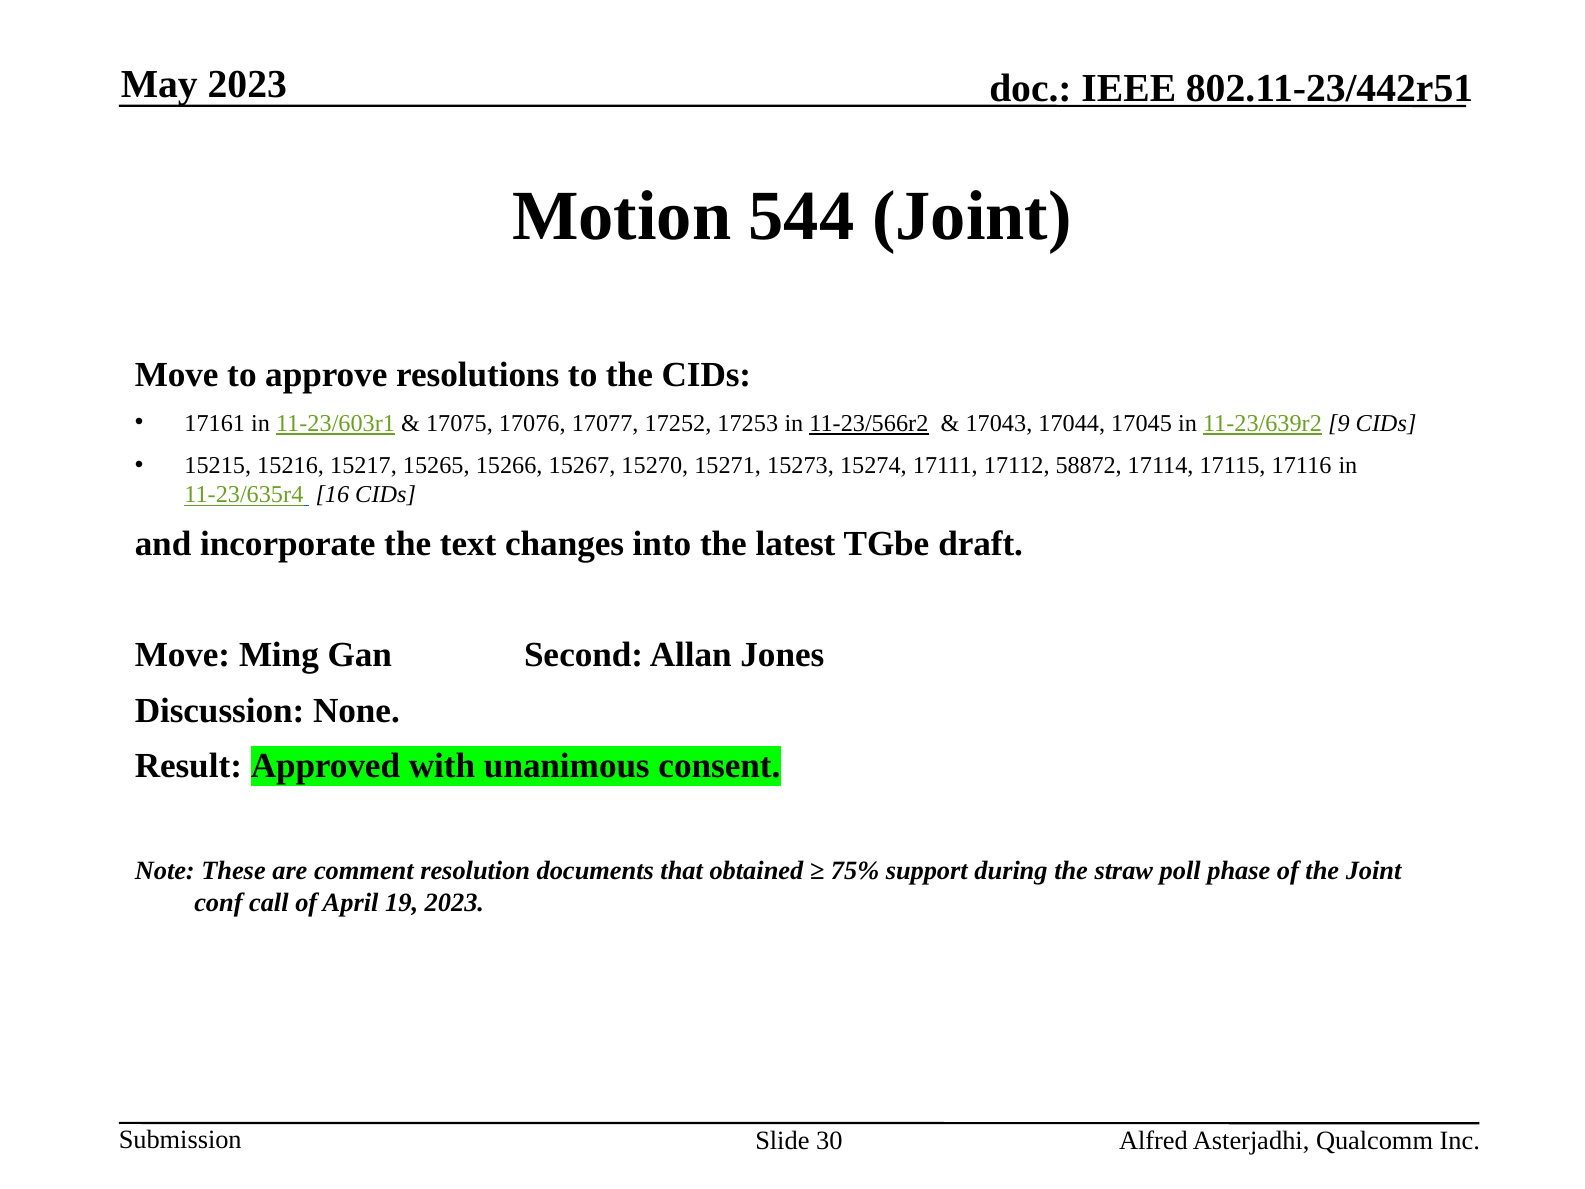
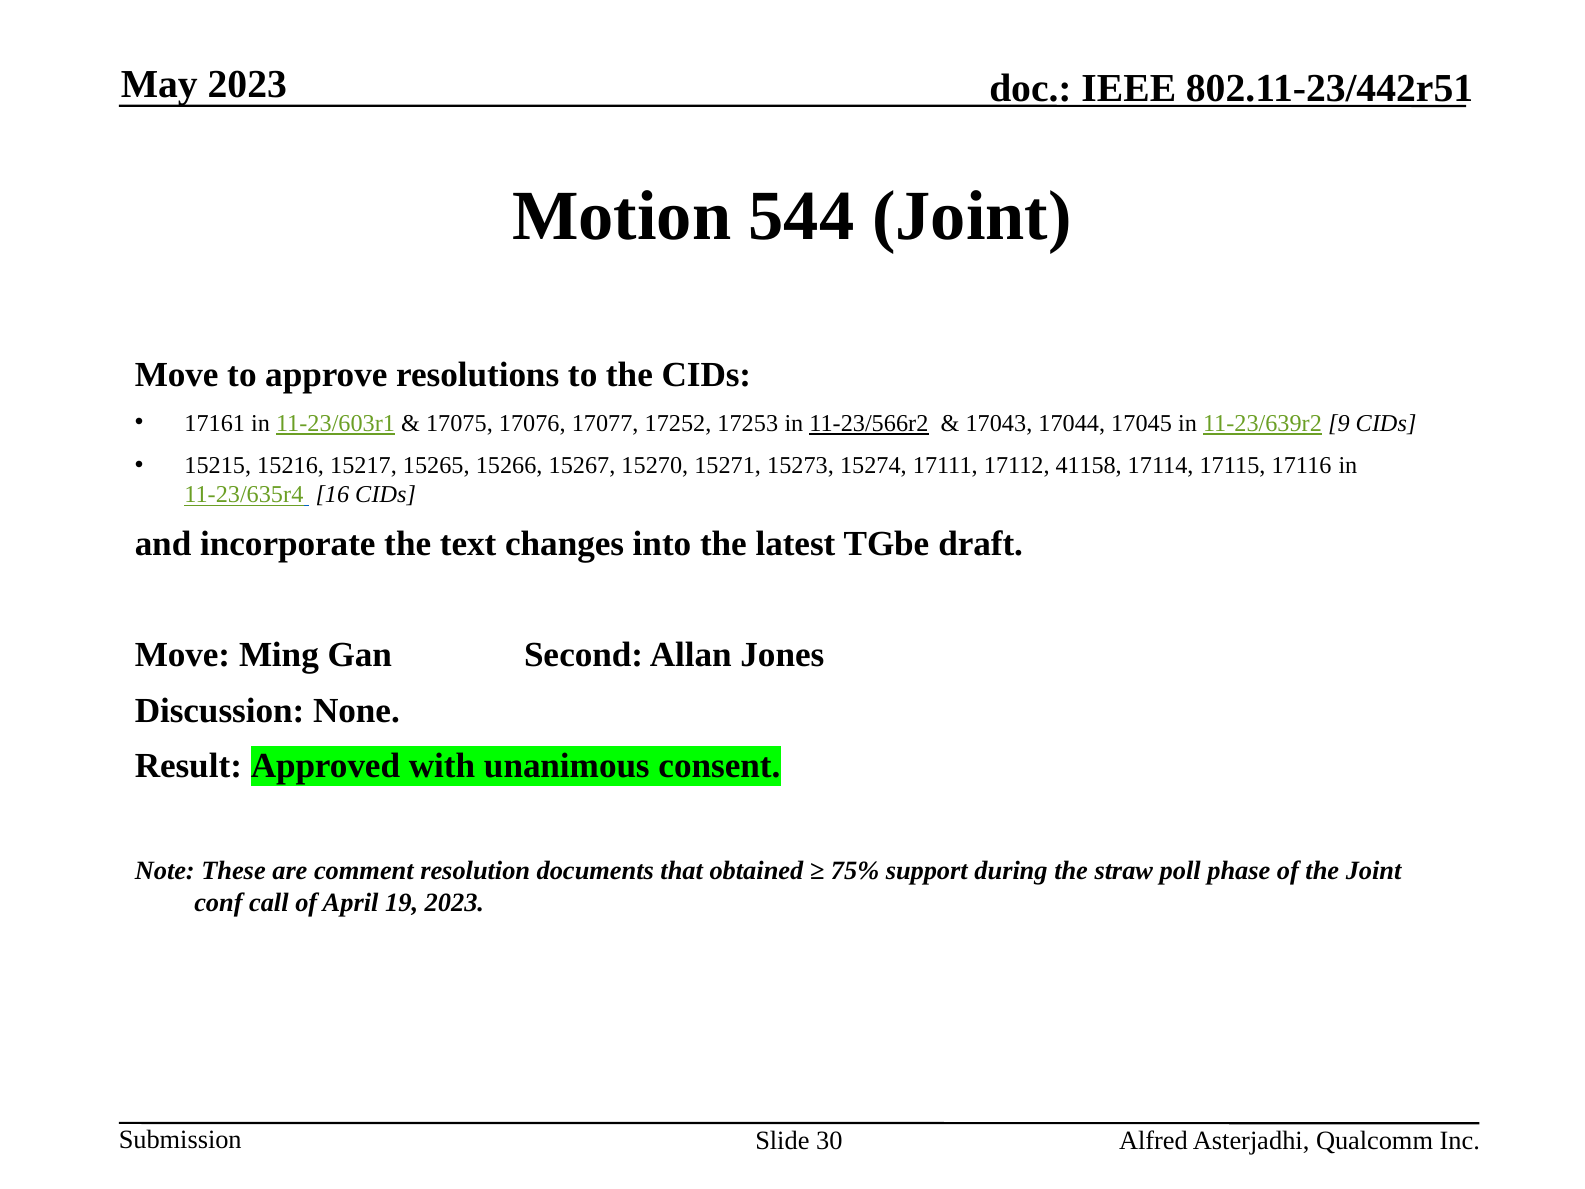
58872: 58872 -> 41158
